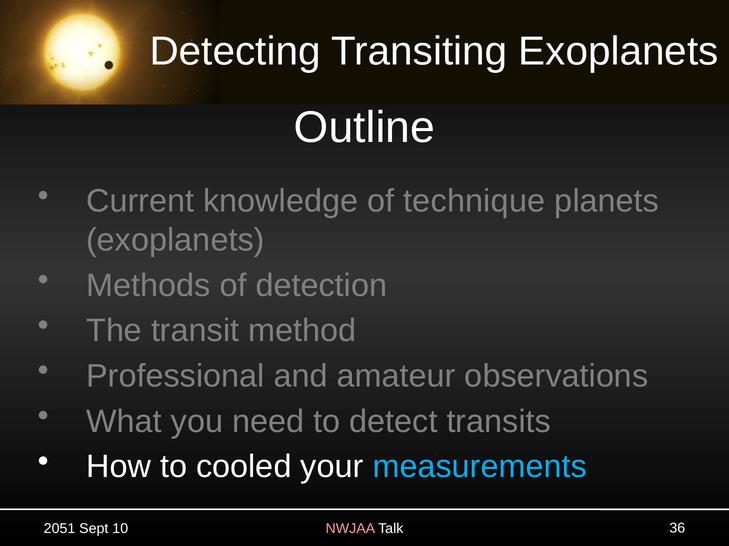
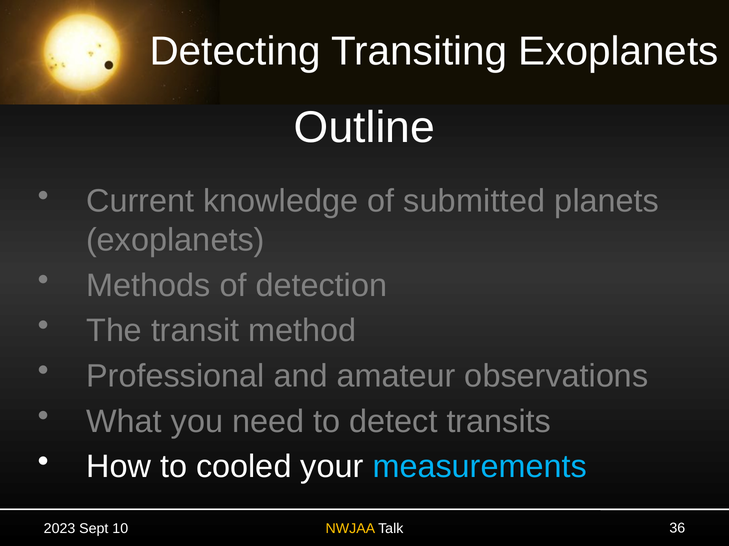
technique: technique -> submitted
NWJAA colour: pink -> yellow
2051: 2051 -> 2023
